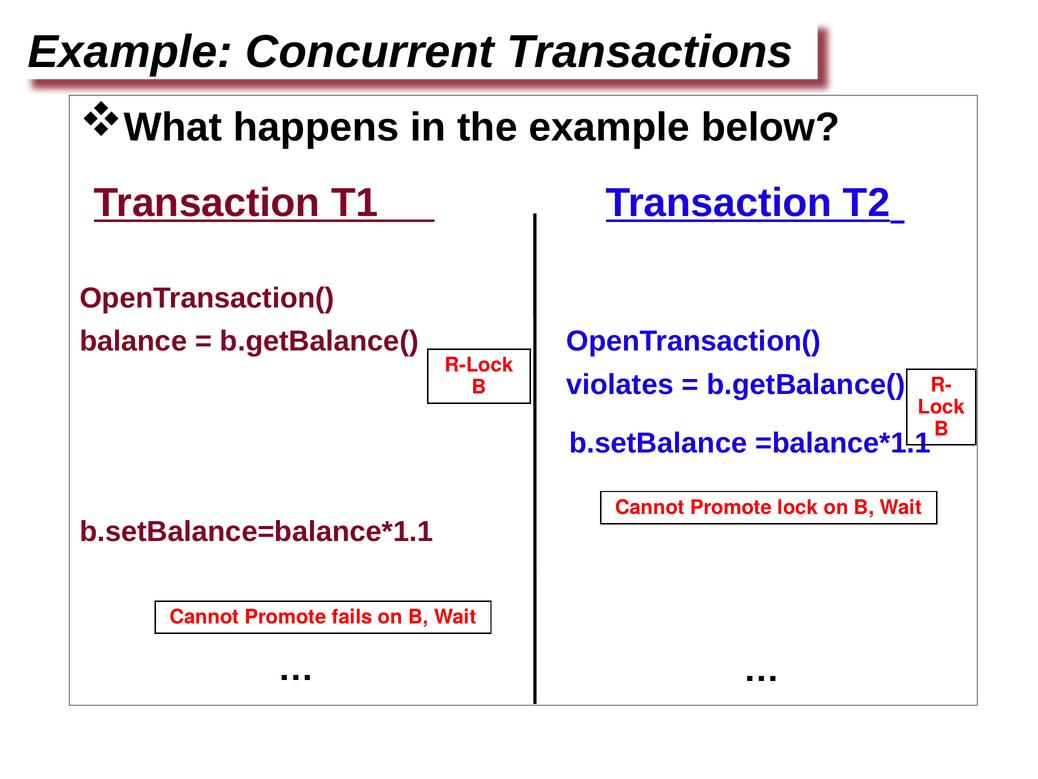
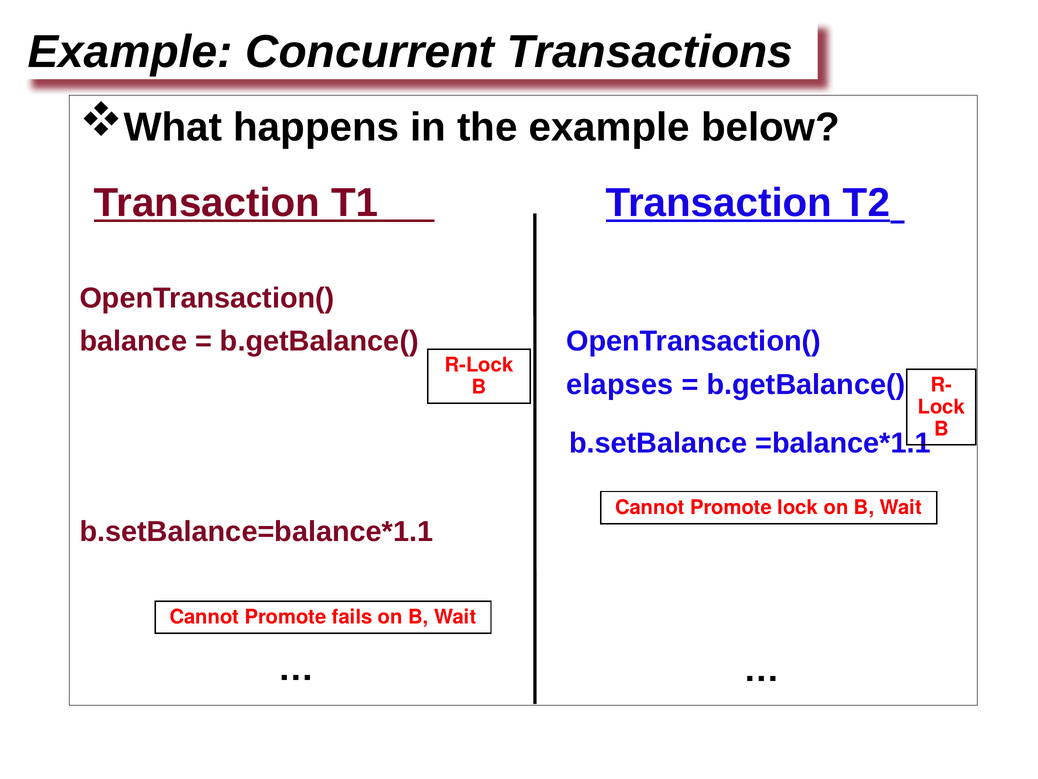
violates: violates -> elapses
